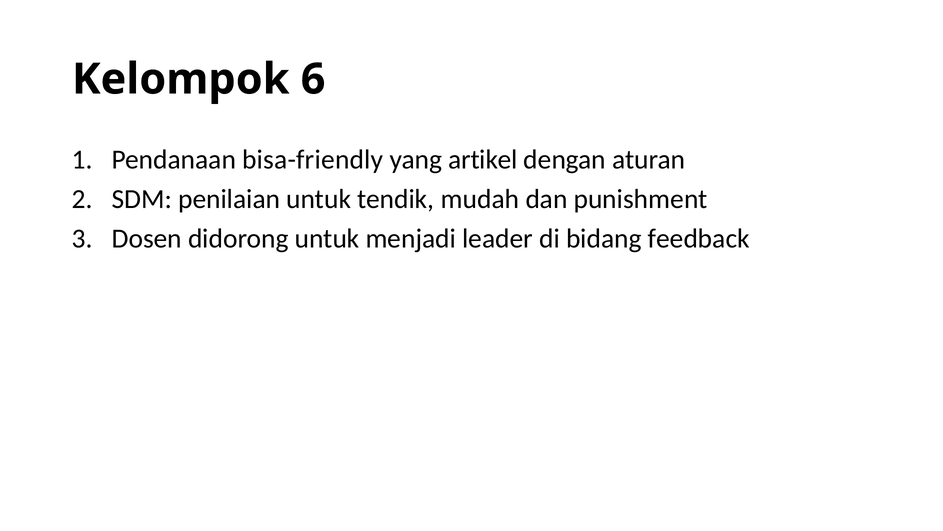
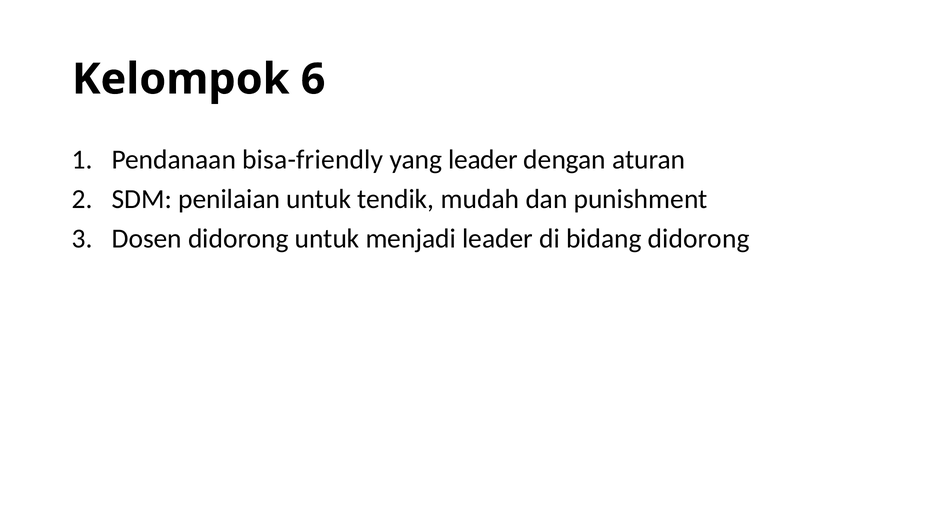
yang artikel: artikel -> leader
bidang feedback: feedback -> didorong
